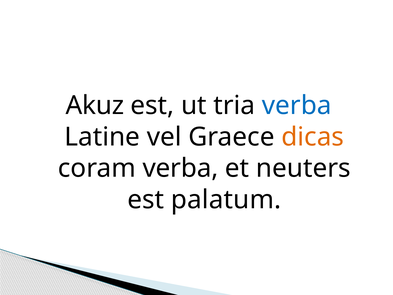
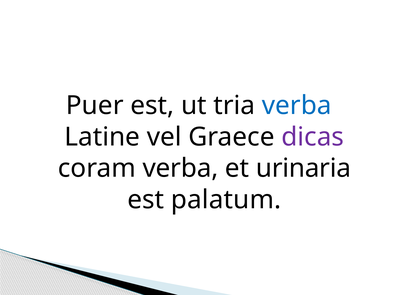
Akuz: Akuz -> Puer
dicas colour: orange -> purple
neuters: neuters -> urinaria
